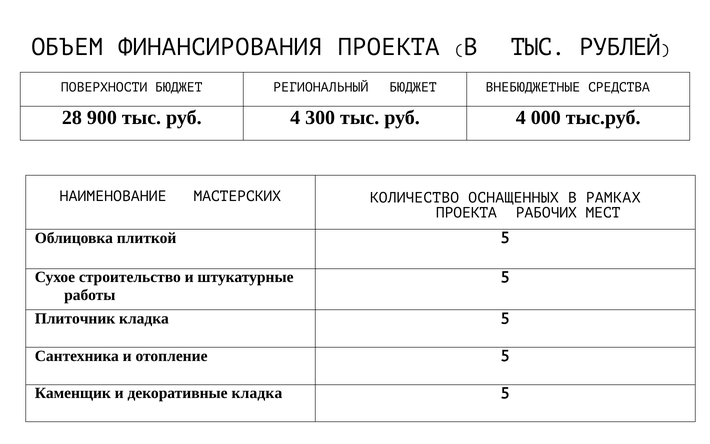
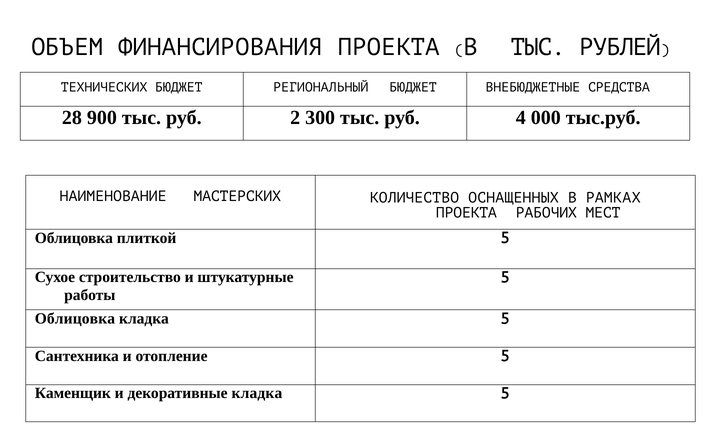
ПОВЕРХНОСТИ: ПОВЕРХНОСТИ -> ТЕХНИЧЕСКИХ
900 тыс руб 4: 4 -> 2
Плиточник at (75, 318): Плиточник -> Облицовка
